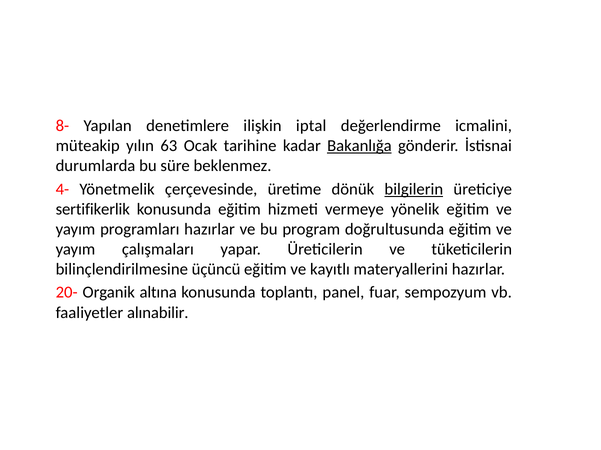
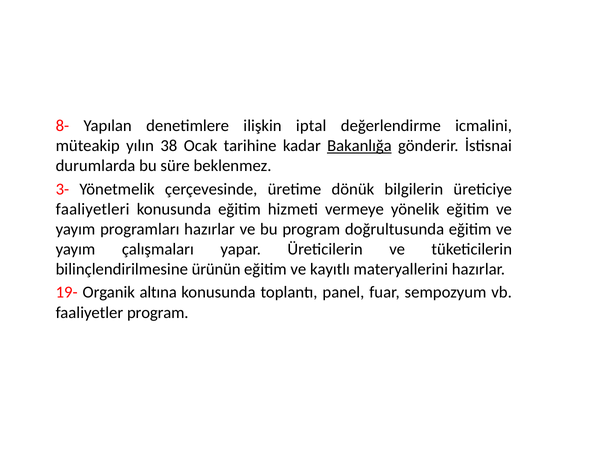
63: 63 -> 38
4-: 4- -> 3-
bilgilerin underline: present -> none
sertifikerlik: sertifikerlik -> faaliyetleri
üçüncü: üçüncü -> ürünün
20-: 20- -> 19-
faaliyetler alınabilir: alınabilir -> program
